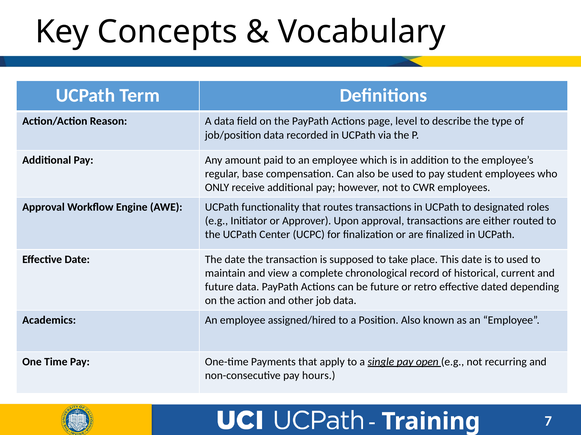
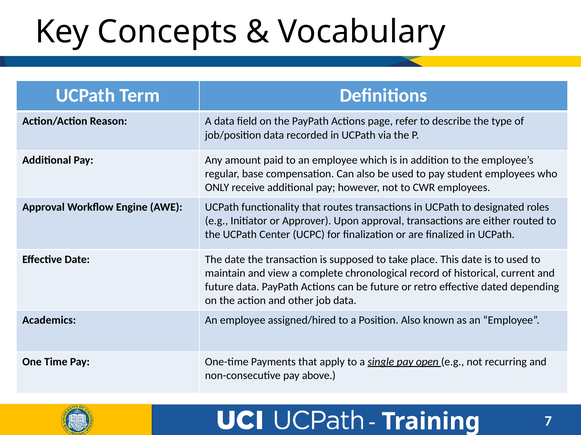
level: level -> refer
hours: hours -> above
